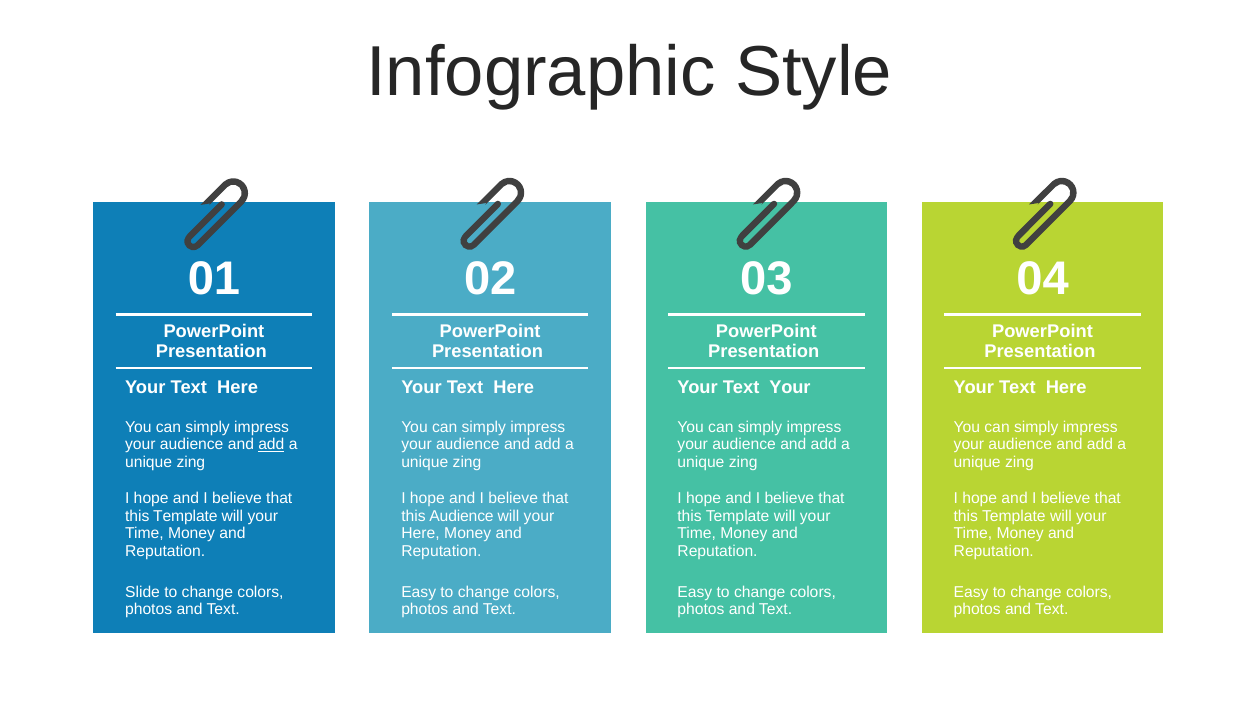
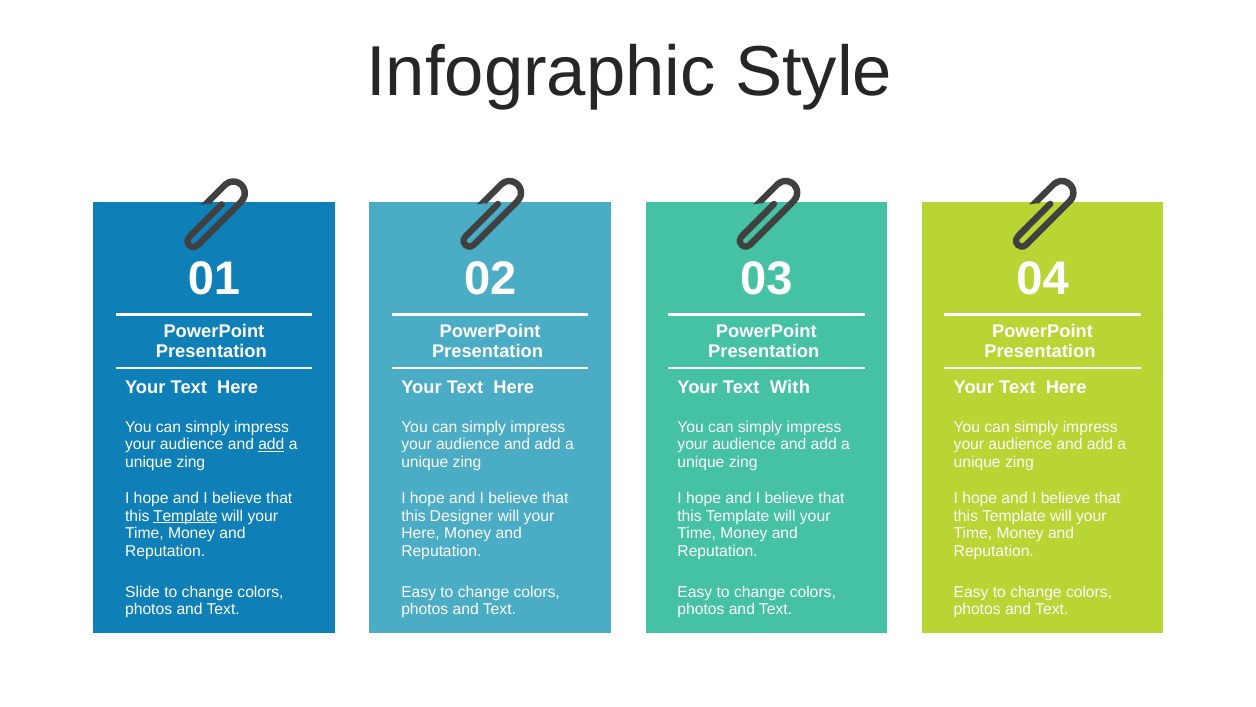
Text Your: Your -> With
Template at (185, 516) underline: none -> present
this Audience: Audience -> Designer
